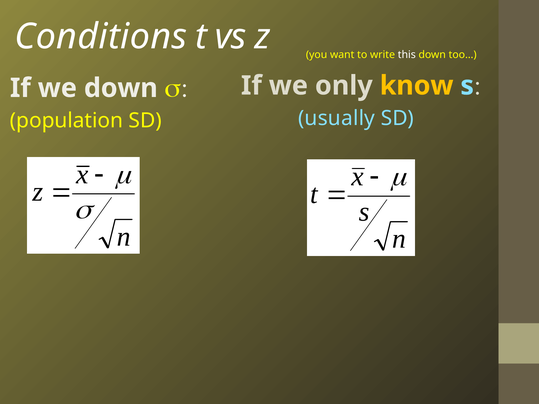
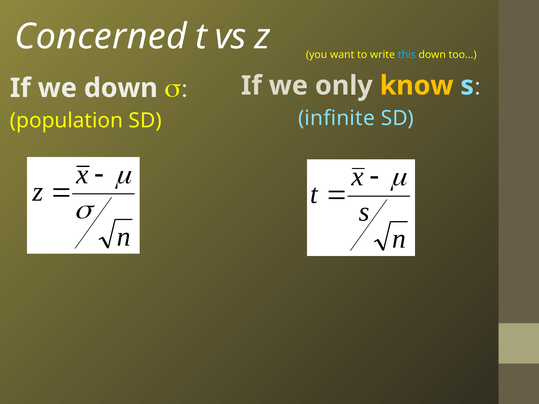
Conditions: Conditions -> Concerned
this colour: white -> light blue
usually: usually -> infinite
